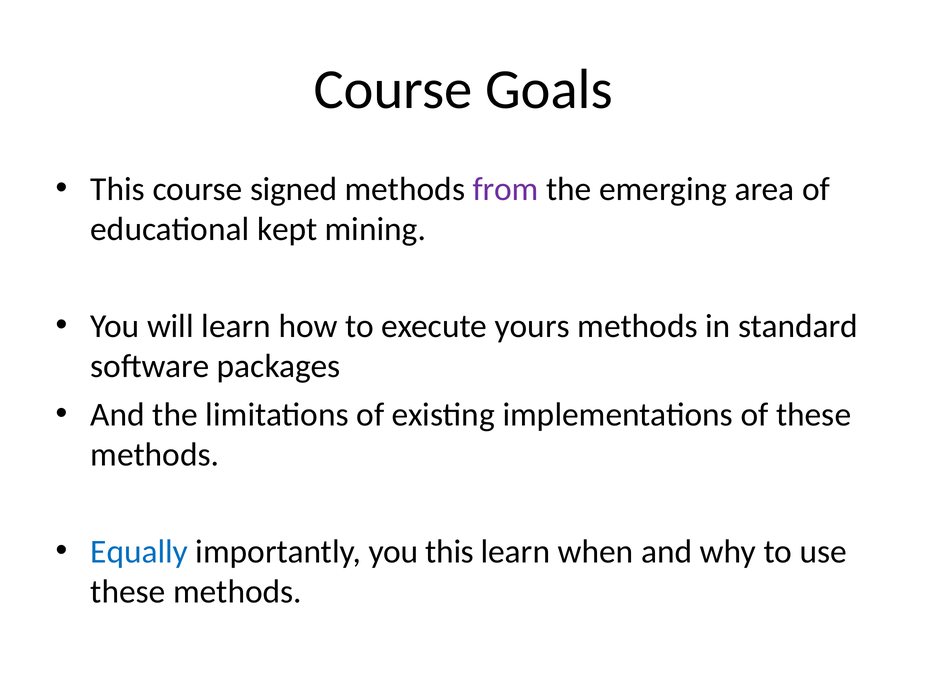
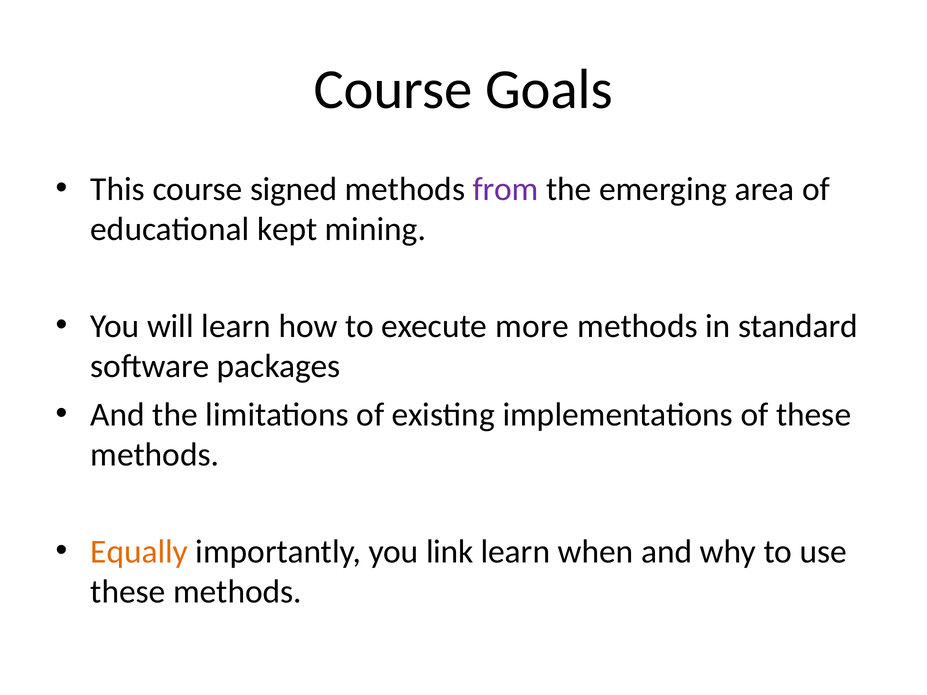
yours: yours -> more
Equally colour: blue -> orange
you this: this -> link
